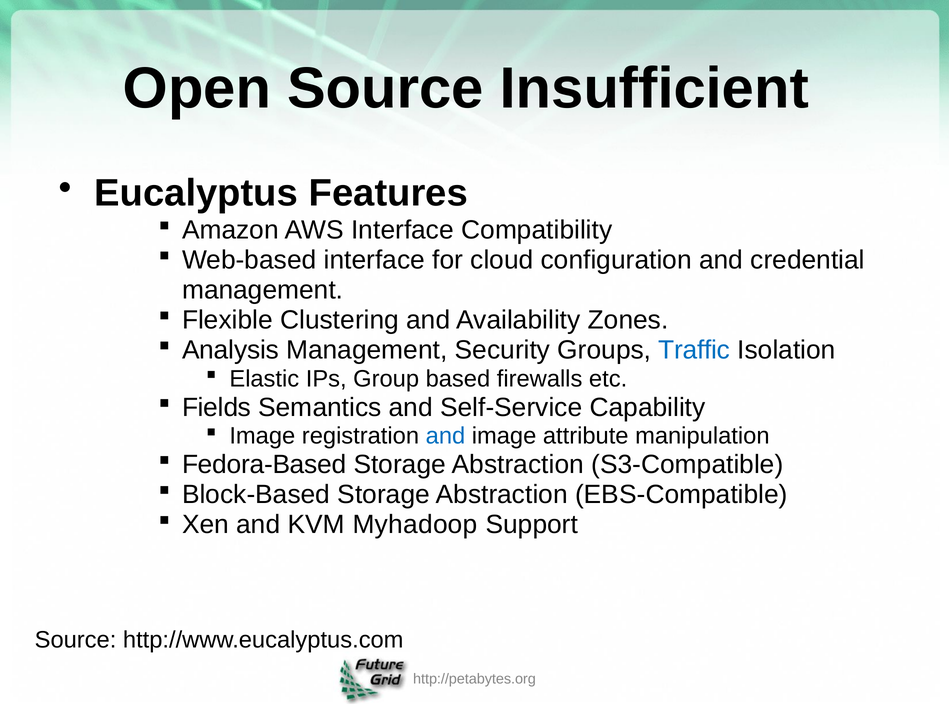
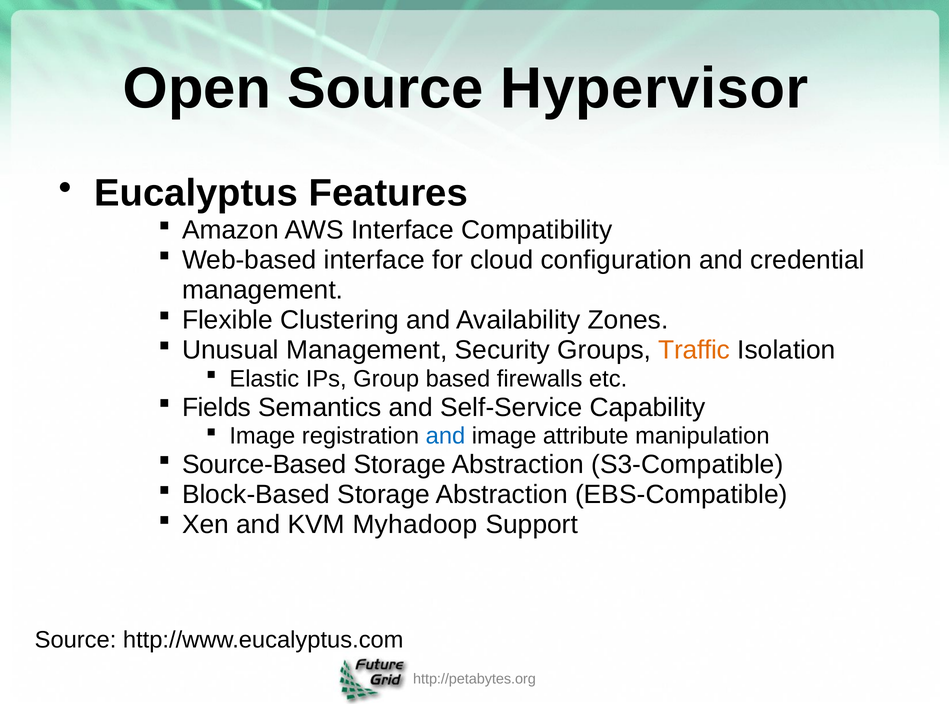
Insufficient: Insufficient -> Hypervisor
Analysis: Analysis -> Unusual
Traffic colour: blue -> orange
Fedora-Based: Fedora-Based -> Source-Based
